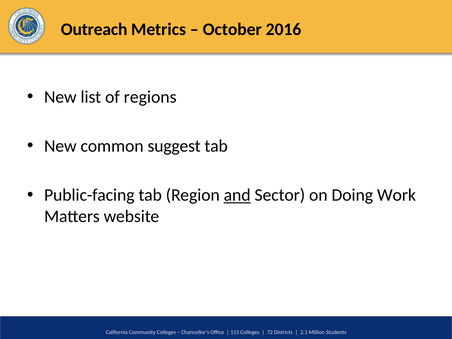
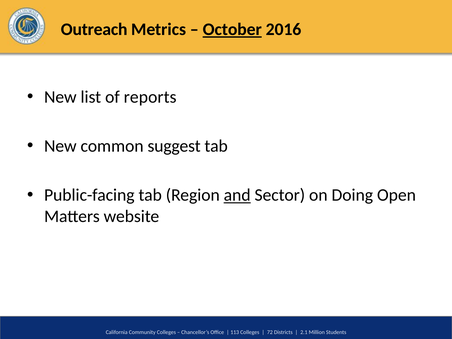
October underline: none -> present
regions: regions -> reports
Work: Work -> Open
